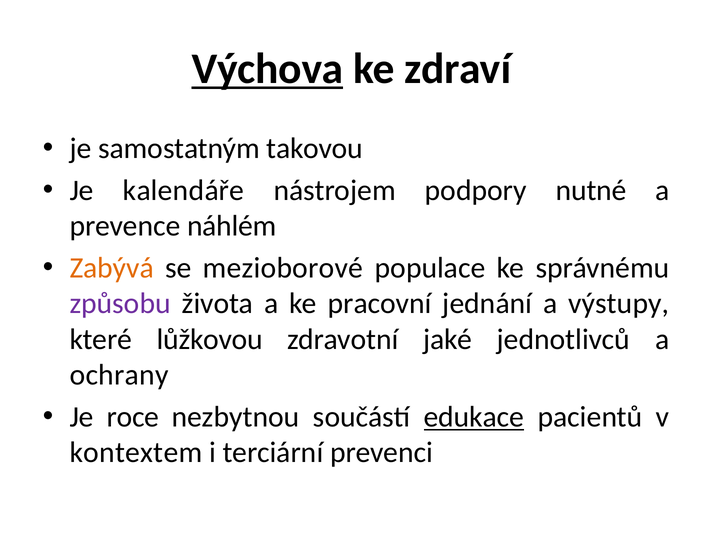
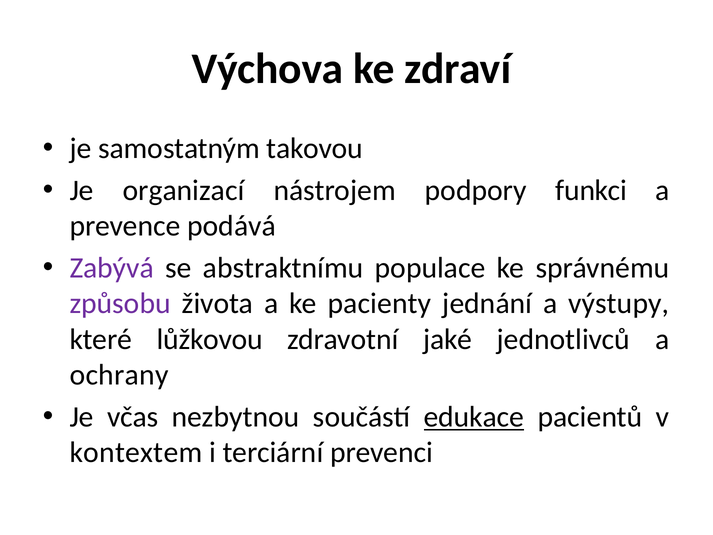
Výchova underline: present -> none
kalendáře: kalendáře -> organizací
nutné: nutné -> funkci
náhlém: náhlém -> podává
Zabývá colour: orange -> purple
mezioborové: mezioborové -> abstraktnímu
pracovní: pracovní -> pacienty
roce: roce -> včas
